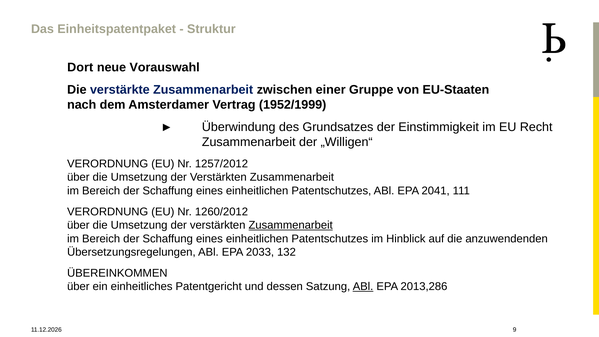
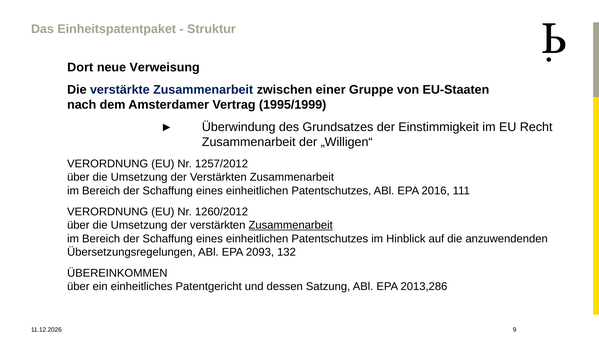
Vorauswahl: Vorauswahl -> Verweisung
1952/1999: 1952/1999 -> 1995/1999
2041: 2041 -> 2016
2033: 2033 -> 2093
ABl at (363, 286) underline: present -> none
